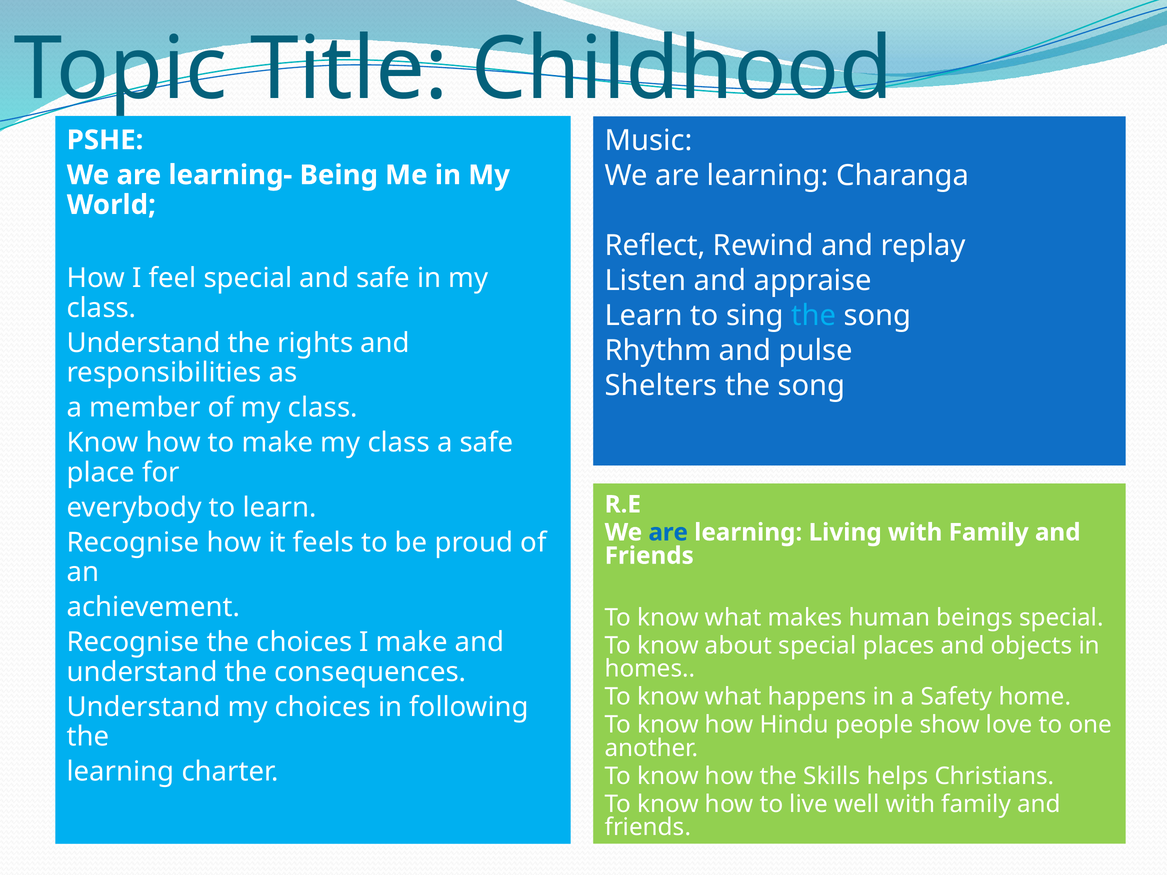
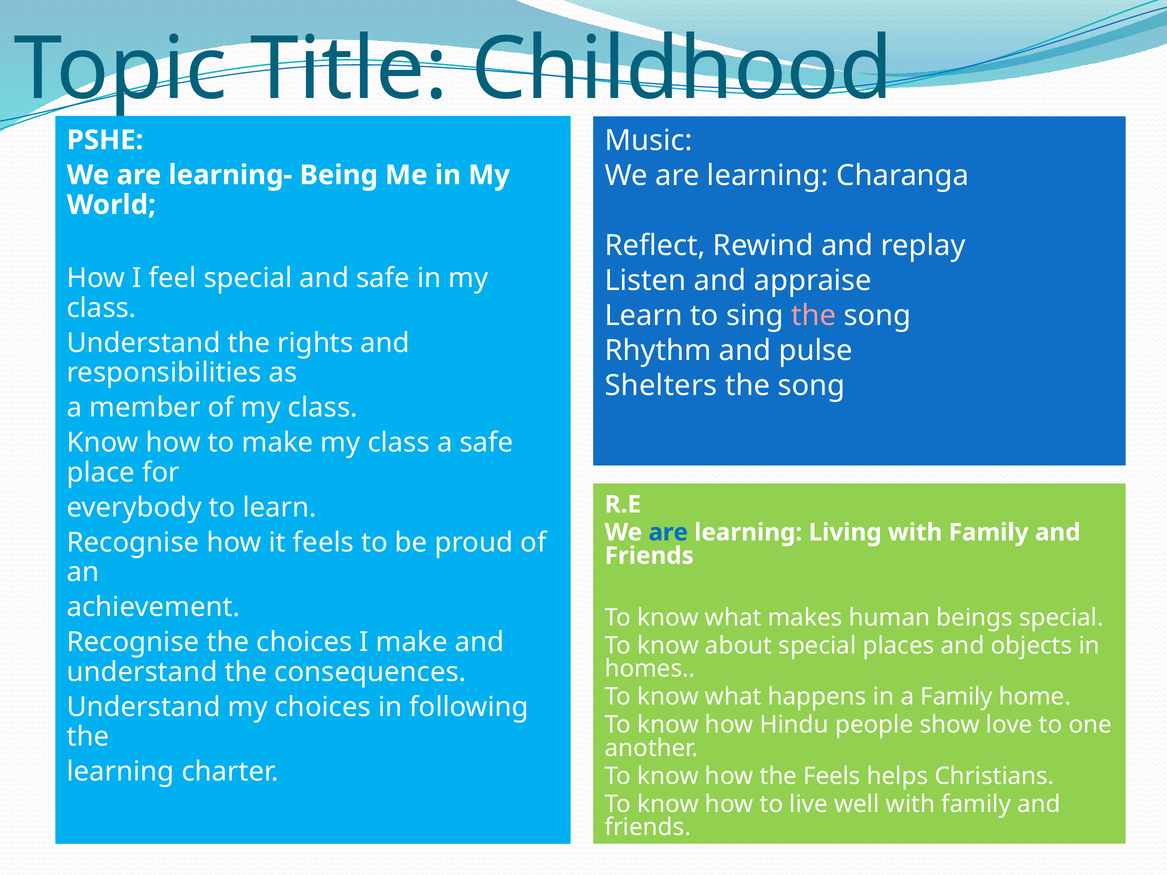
the at (814, 316) colour: light blue -> pink
a Safety: Safety -> Family
the Skills: Skills -> Feels
